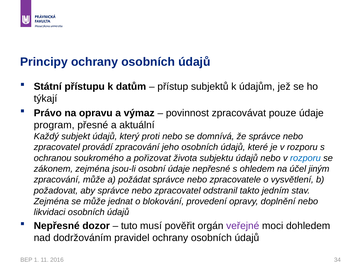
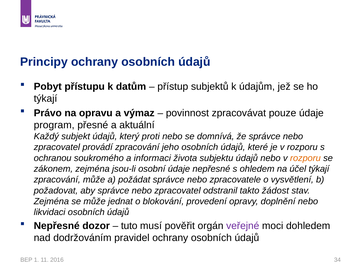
Státní: Státní -> Pobyt
pořizovat: pořizovat -> informaci
rozporu at (305, 158) colour: blue -> orange
účel jiným: jiným -> týkají
jedním: jedním -> žádost
